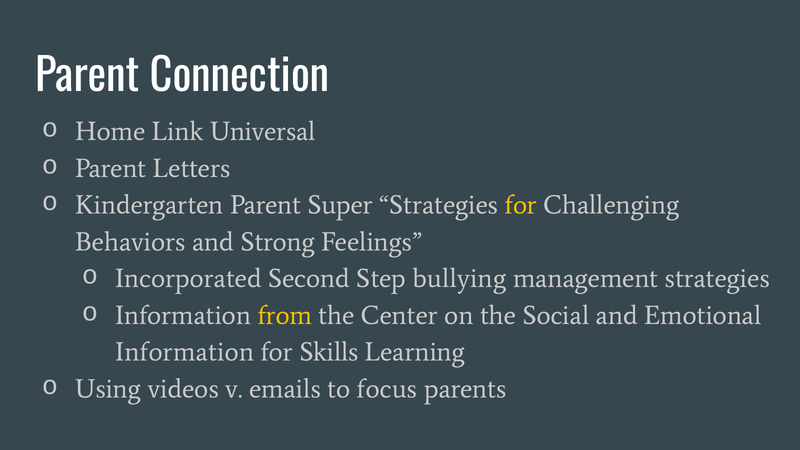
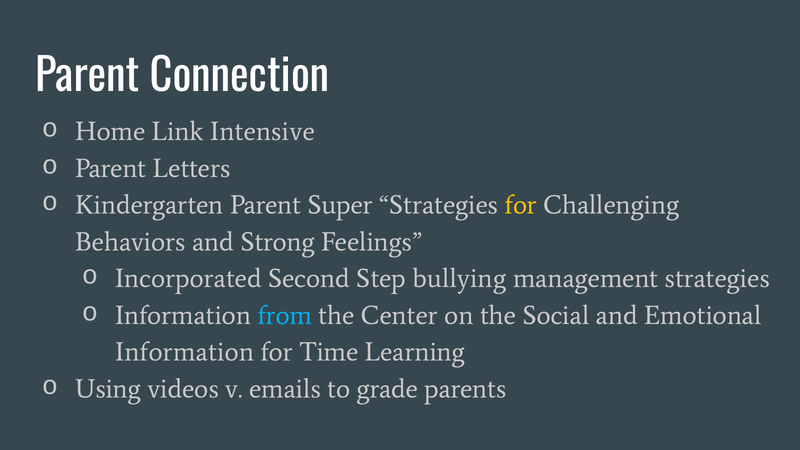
Universal: Universal -> Intensive
from colour: yellow -> light blue
Skills: Skills -> Time
focus: focus -> grade
